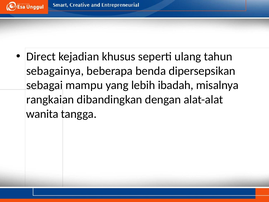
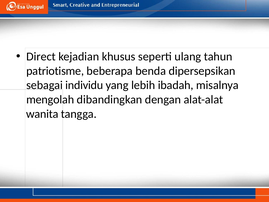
sebagainya: sebagainya -> patriotisme
mampu: mampu -> individu
rangkaian: rangkaian -> mengolah
